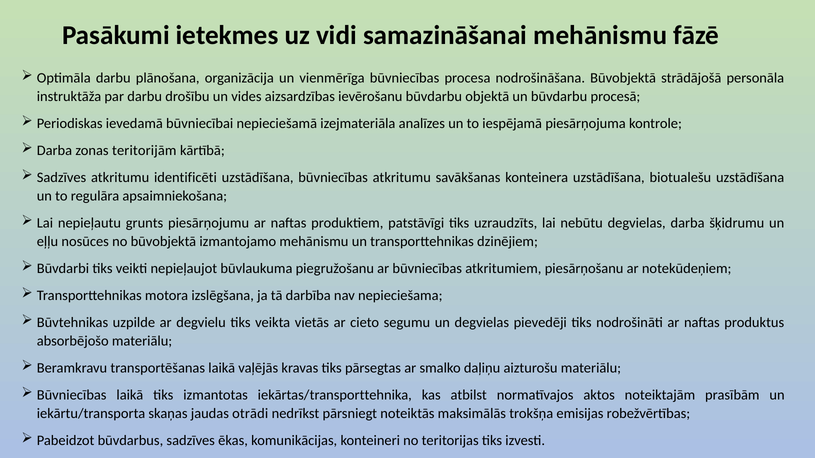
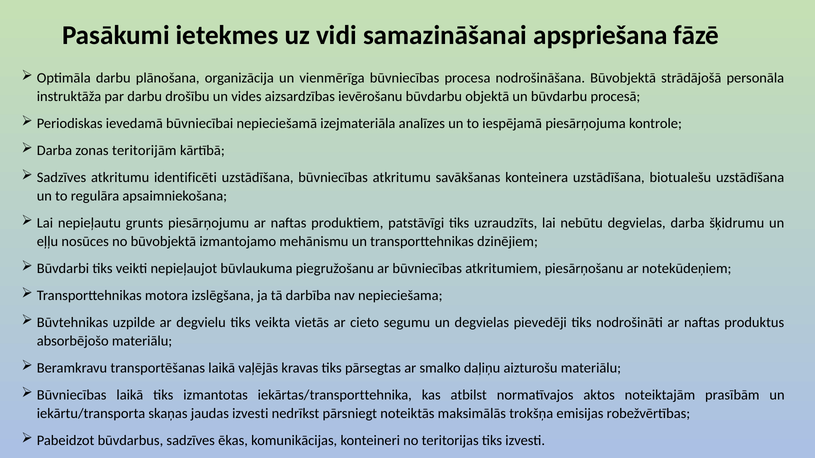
samazināšanai mehānismu: mehānismu -> apspriešana
jaudas otrādi: otrādi -> izvesti
